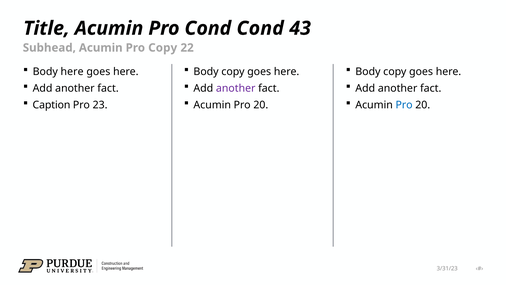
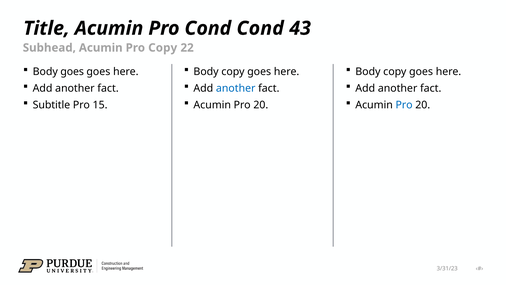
Body here: here -> goes
another at (236, 88) colour: purple -> blue
Caption: Caption -> Subtitle
23: 23 -> 15
